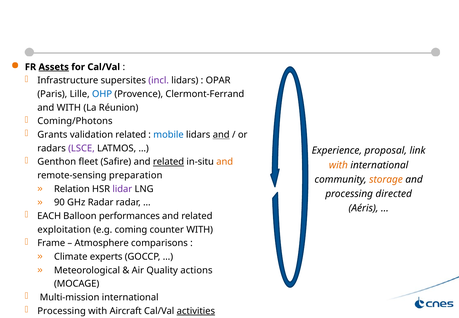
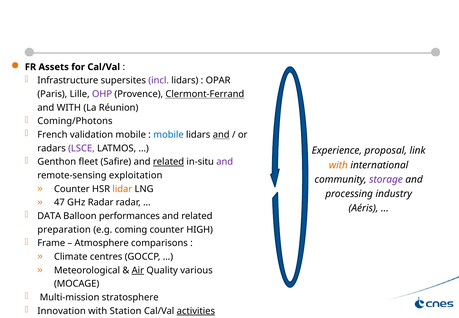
Assets underline: present -> none
OHP colour: blue -> purple
Clermont-Ferrand underline: none -> present
Grants: Grants -> French
validation related: related -> mobile
and at (225, 162) colour: orange -> purple
preparation: preparation -> exploitation
storage colour: orange -> purple
Relation at (72, 189): Relation -> Counter
lidar colour: purple -> orange
directed: directed -> industry
90: 90 -> 47
EACH: EACH -> DATA
exploitation: exploitation -> preparation
counter WITH: WITH -> HIGH
experts: experts -> centres
Air underline: none -> present
actions: actions -> various
Multi-mission international: international -> stratosphere
Processing at (62, 311): Processing -> Innovation
Aircraft: Aircraft -> Station
